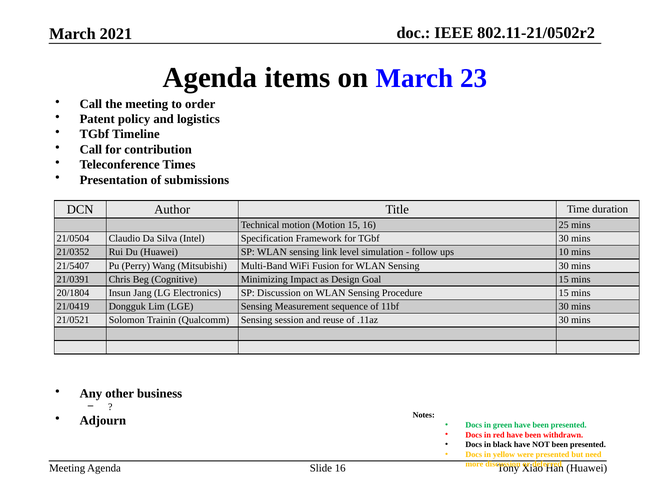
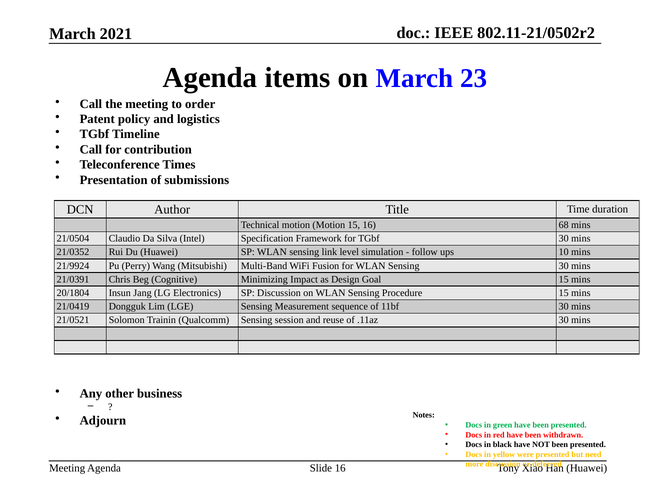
25: 25 -> 68
21/5407: 21/5407 -> 21/9924
